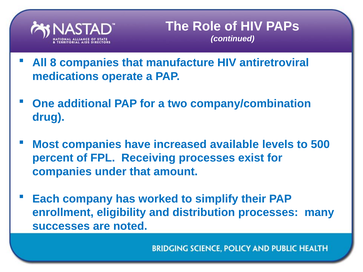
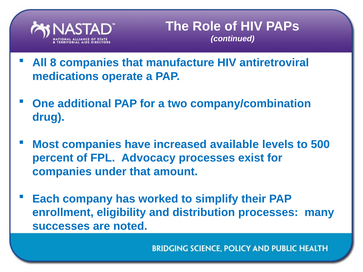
Receiving: Receiving -> Advocacy
